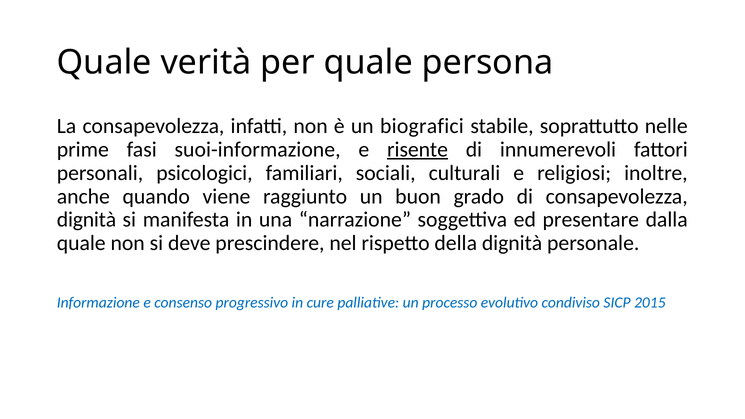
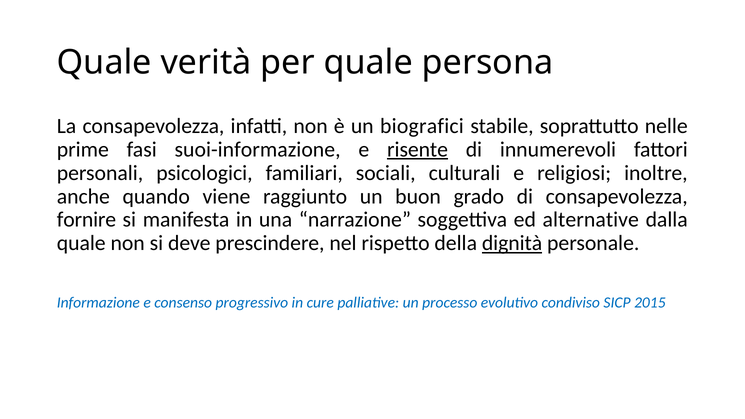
dignità at (87, 220): dignità -> fornire
presentare: presentare -> alternative
dignità at (512, 243) underline: none -> present
